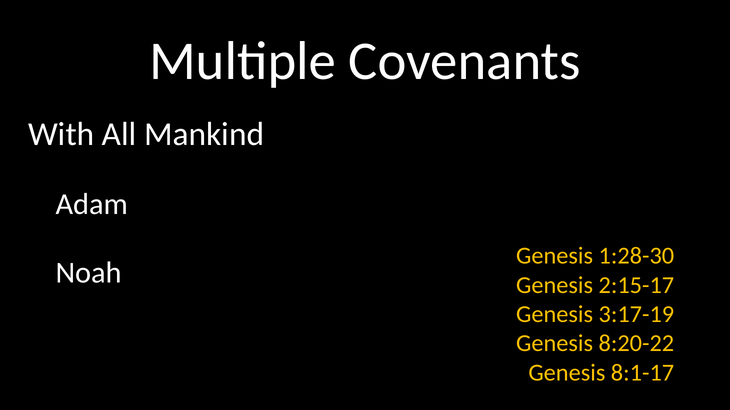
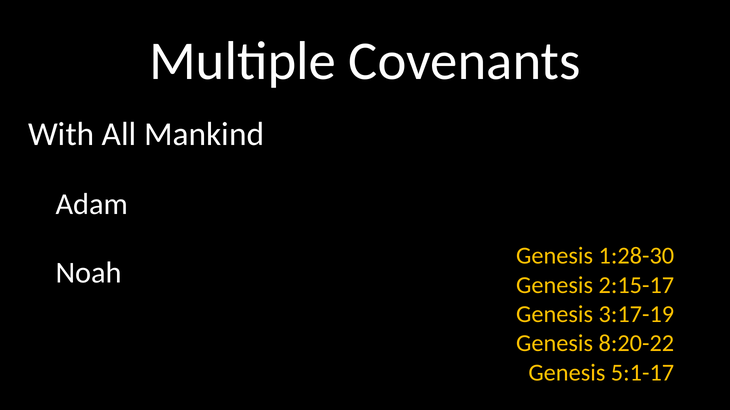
8:1-17: 8:1-17 -> 5:1-17
